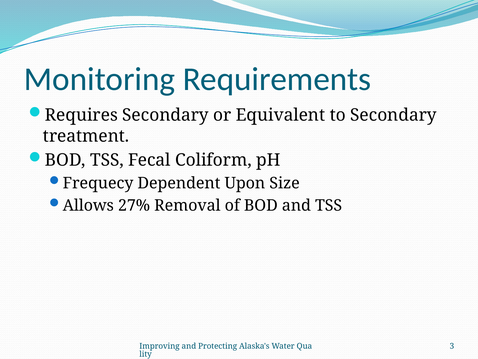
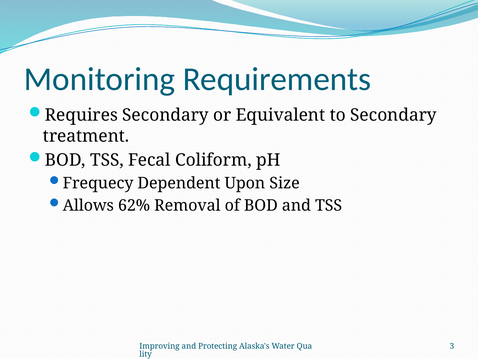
27%: 27% -> 62%
